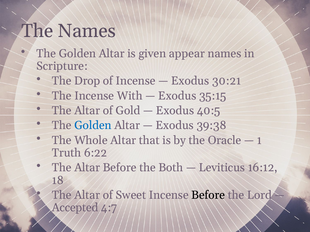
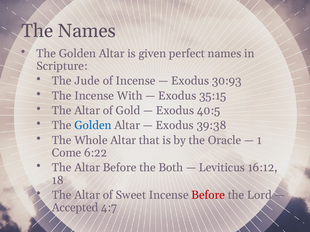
appear: appear -> perfect
Drop: Drop -> Jude
30:21: 30:21 -> 30:93
Truth: Truth -> Come
Before at (208, 195) colour: black -> red
